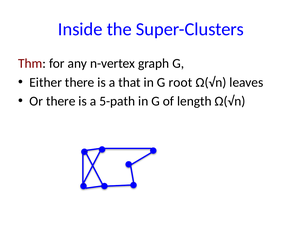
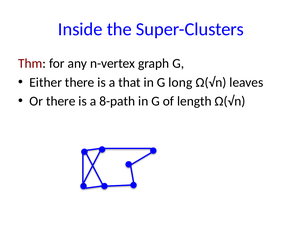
root: root -> long
5-path: 5-path -> 8-path
